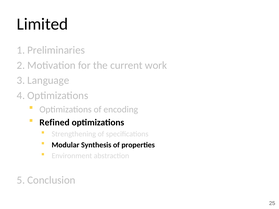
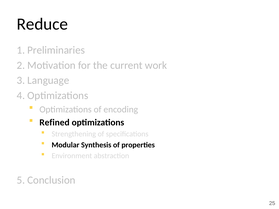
Limited: Limited -> Reduce
